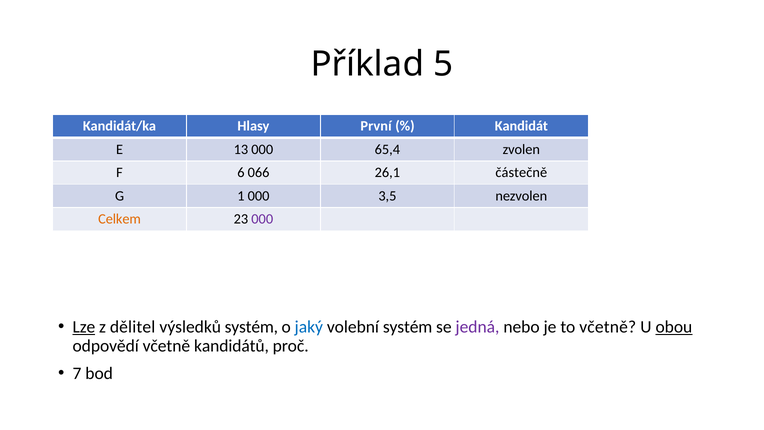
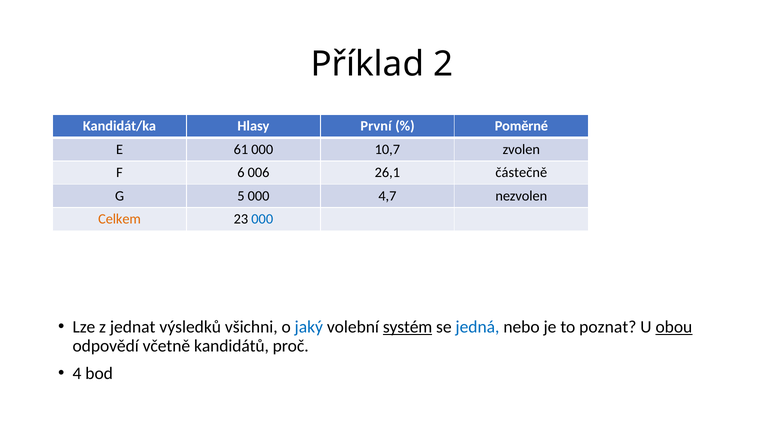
5: 5 -> 2
Kandidát: Kandidát -> Poměrné
13: 13 -> 61
65,4: 65,4 -> 10,7
066: 066 -> 006
1: 1 -> 5
3,5: 3,5 -> 4,7
000 at (262, 219) colour: purple -> blue
Lze underline: present -> none
dělitel: dělitel -> jednat
výsledků systém: systém -> všichni
systém at (408, 327) underline: none -> present
jedná colour: purple -> blue
to včetně: včetně -> poznat
7: 7 -> 4
